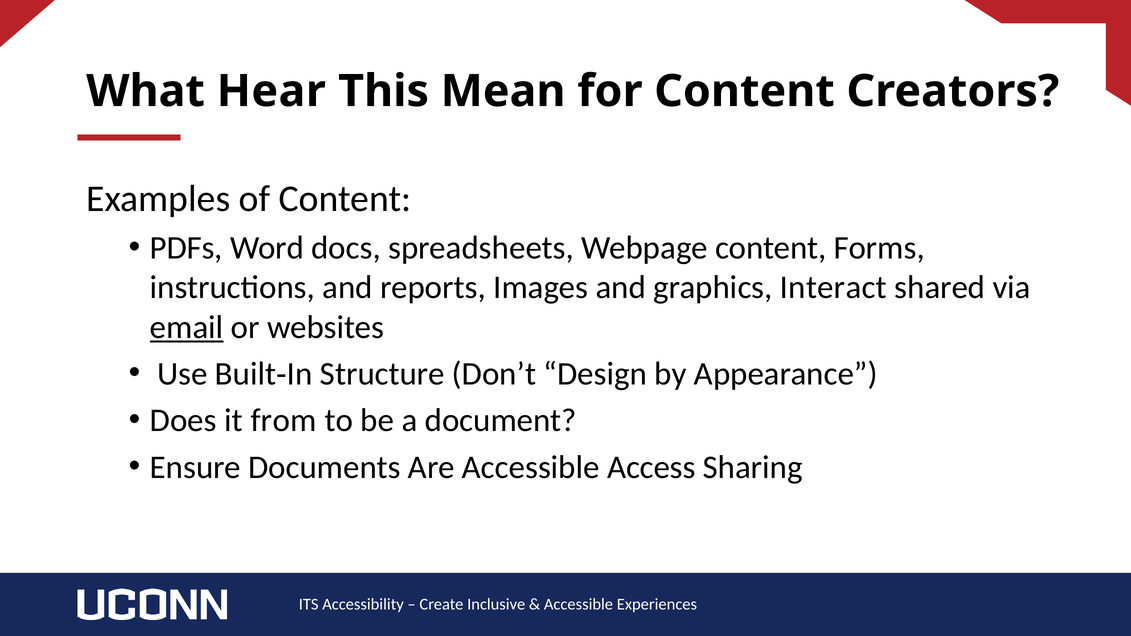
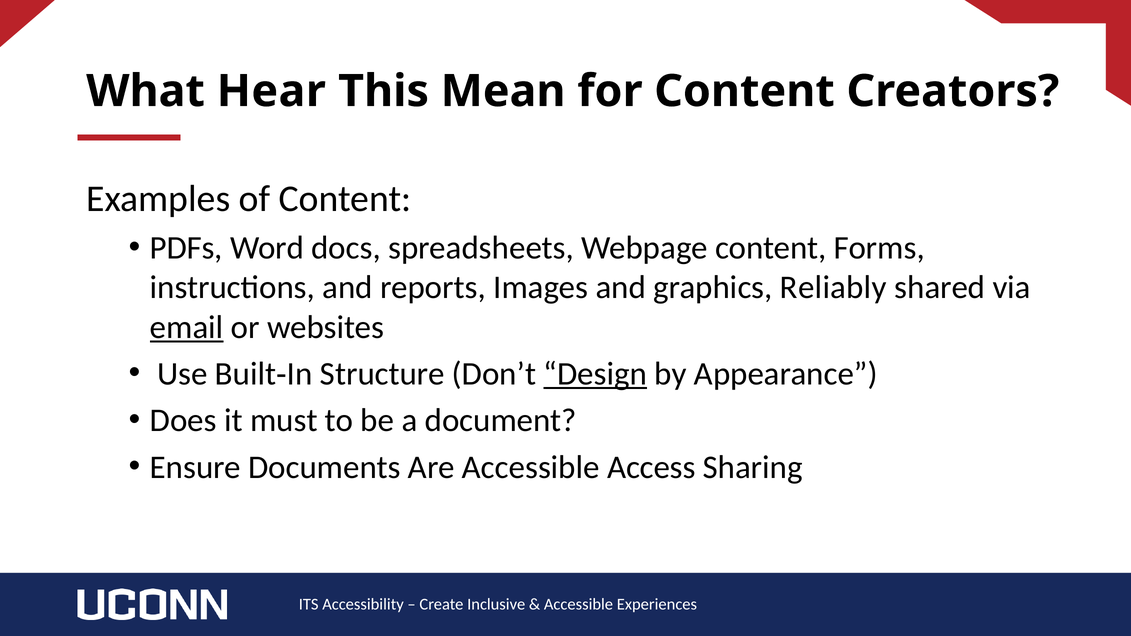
Interact: Interact -> Reliably
Design underline: none -> present
from: from -> must
